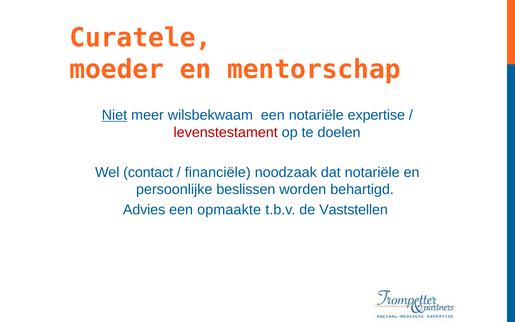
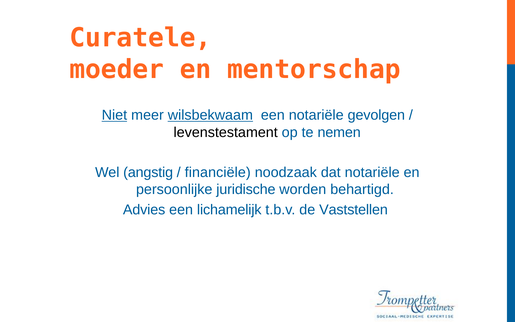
wilsbekwaam underline: none -> present
expertise: expertise -> gevolgen
levenstestament colour: red -> black
doelen: doelen -> nemen
contact: contact -> angstig
beslissen: beslissen -> juridische
opmaakte: opmaakte -> lichamelijk
